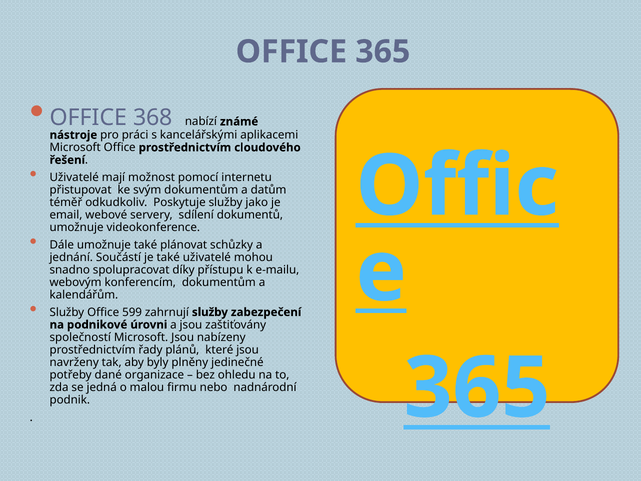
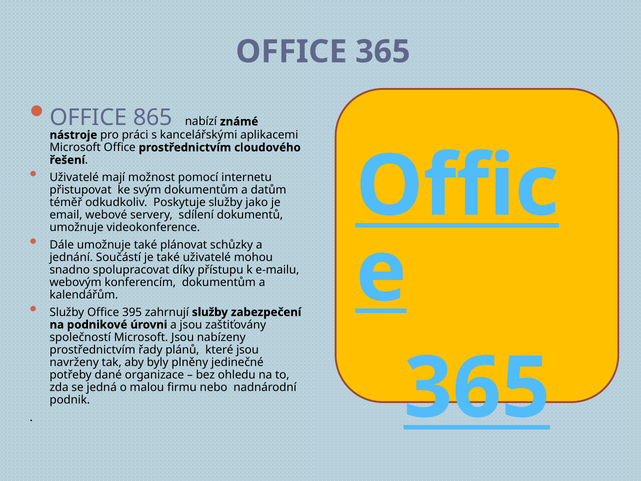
368: 368 -> 865
599: 599 -> 395
